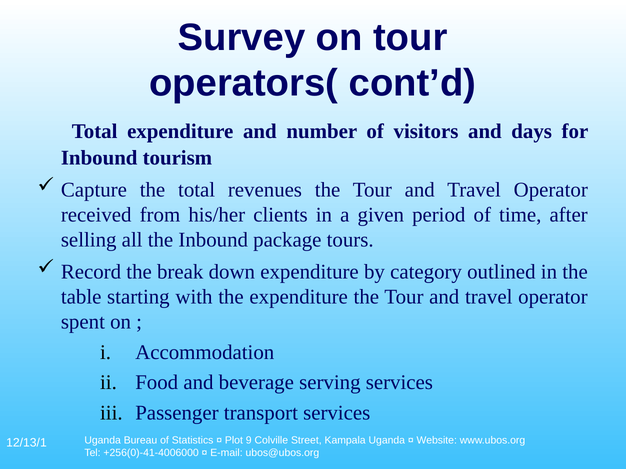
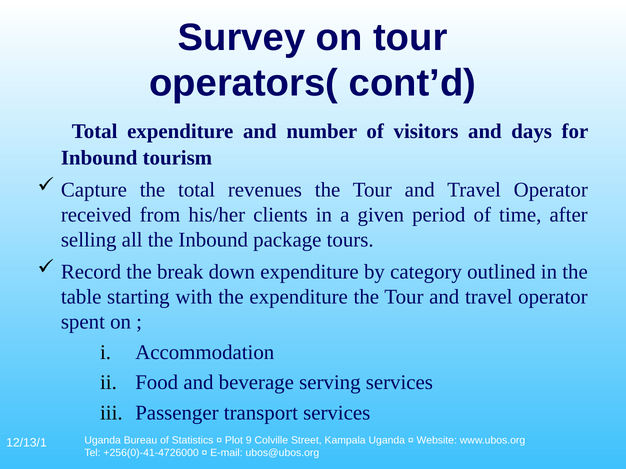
+256(0)-41-4006000: +256(0)-41-4006000 -> +256(0)-41-4726000
